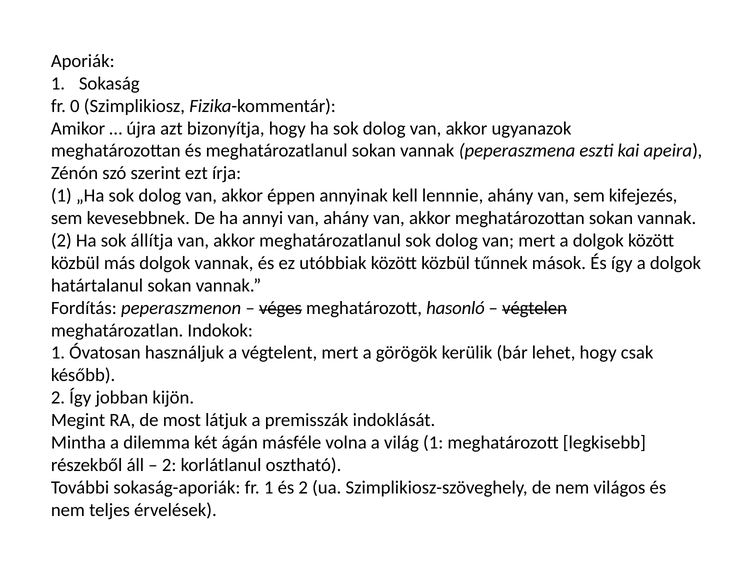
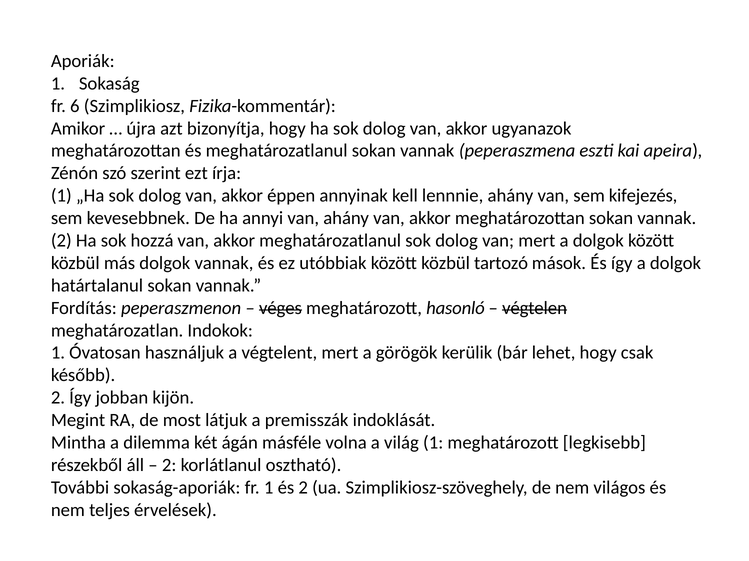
0: 0 -> 6
állítja: állítja -> hozzá
tűnnek: tűnnek -> tartozó
